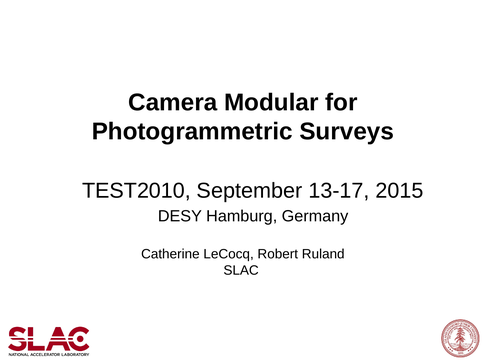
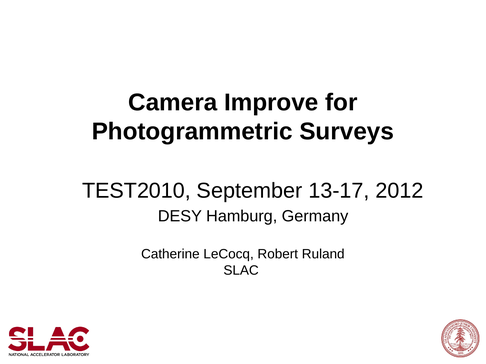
Modular: Modular -> Improve
2015: 2015 -> 2012
